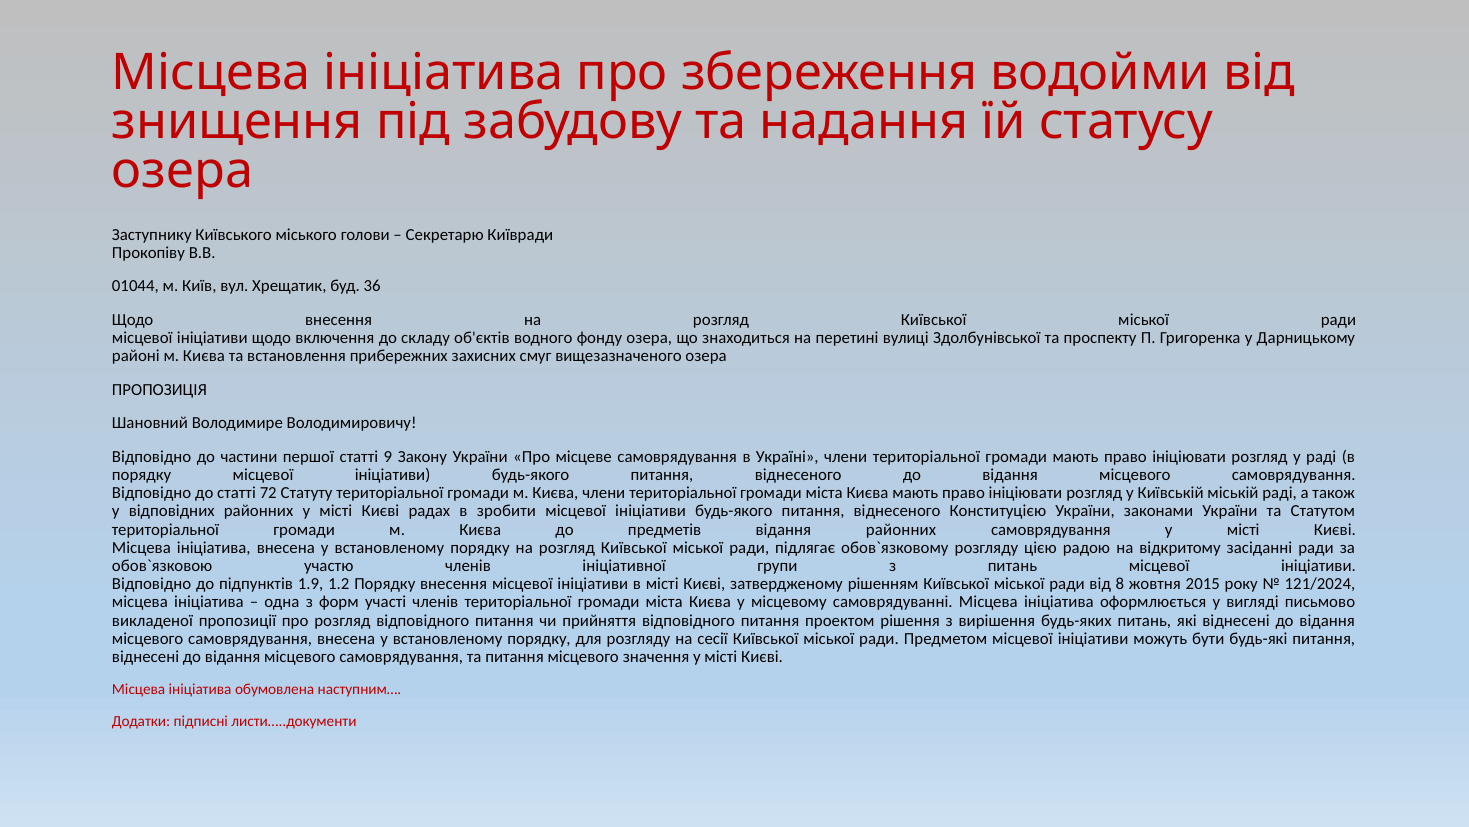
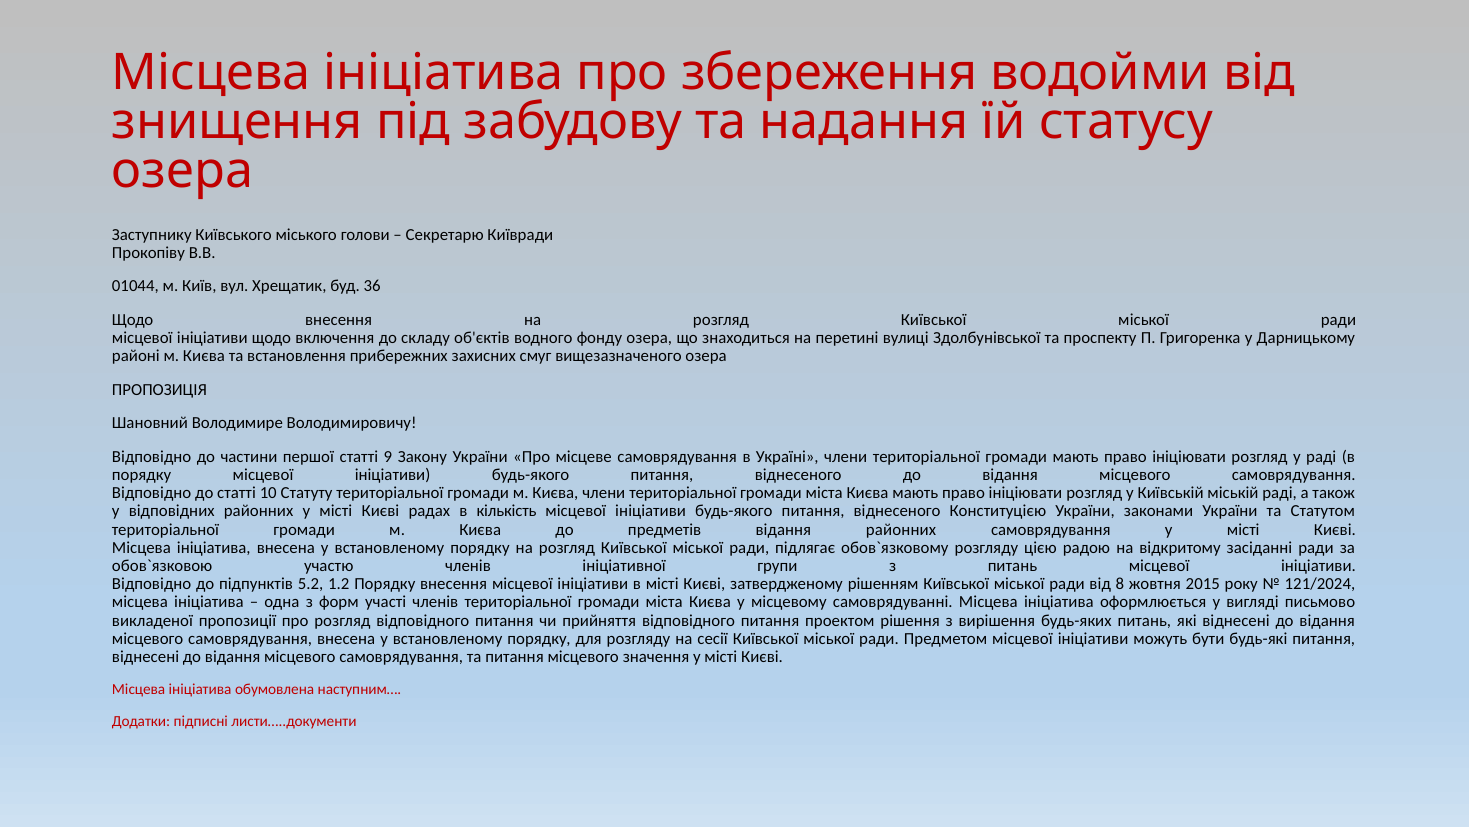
72: 72 -> 10
зробити: зробити -> кількість
1.9: 1.9 -> 5.2
